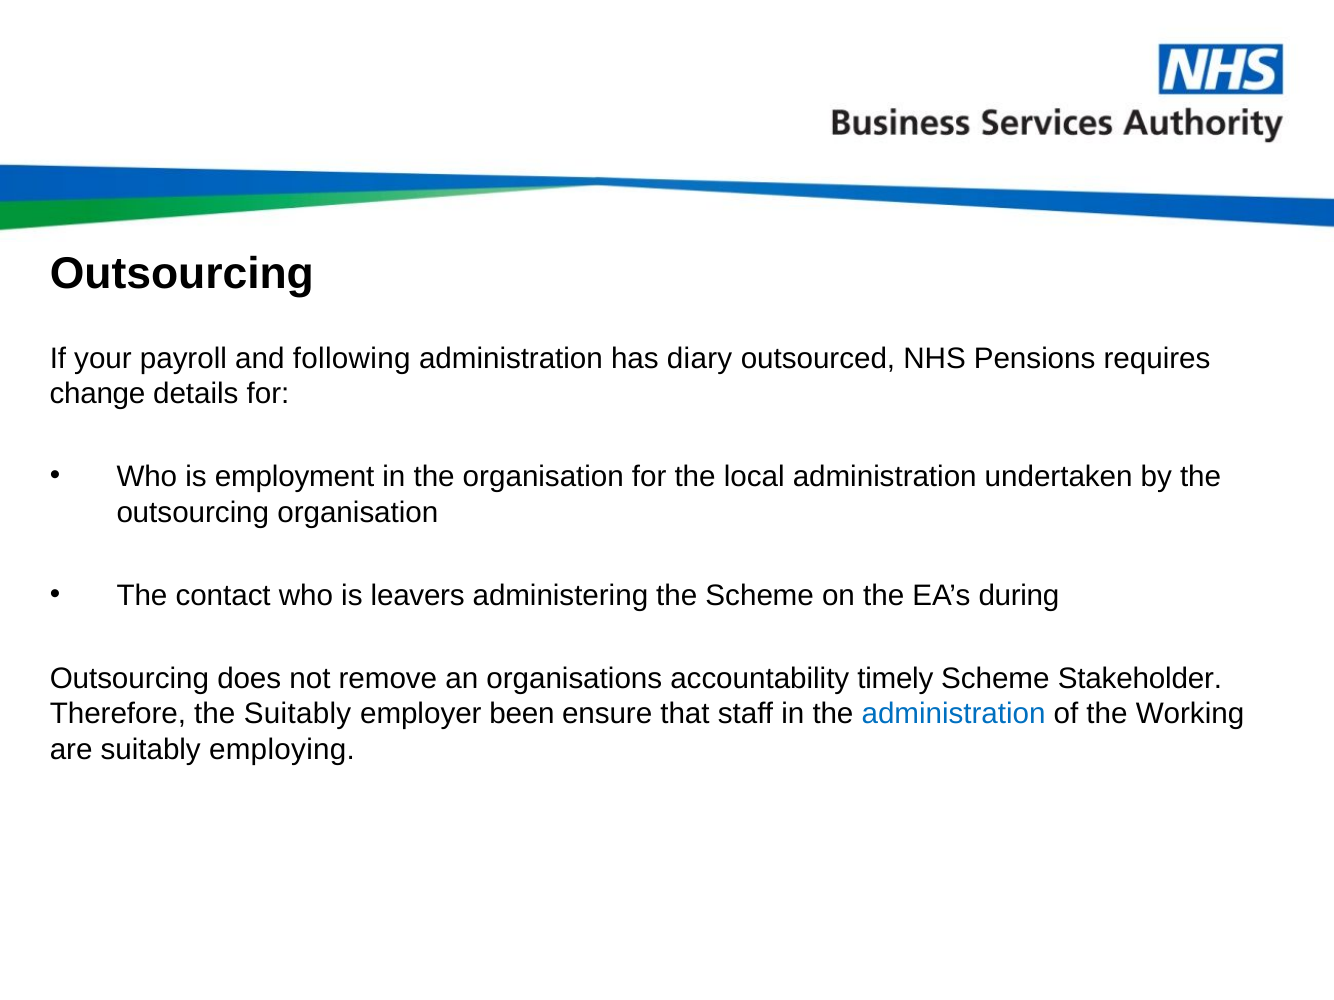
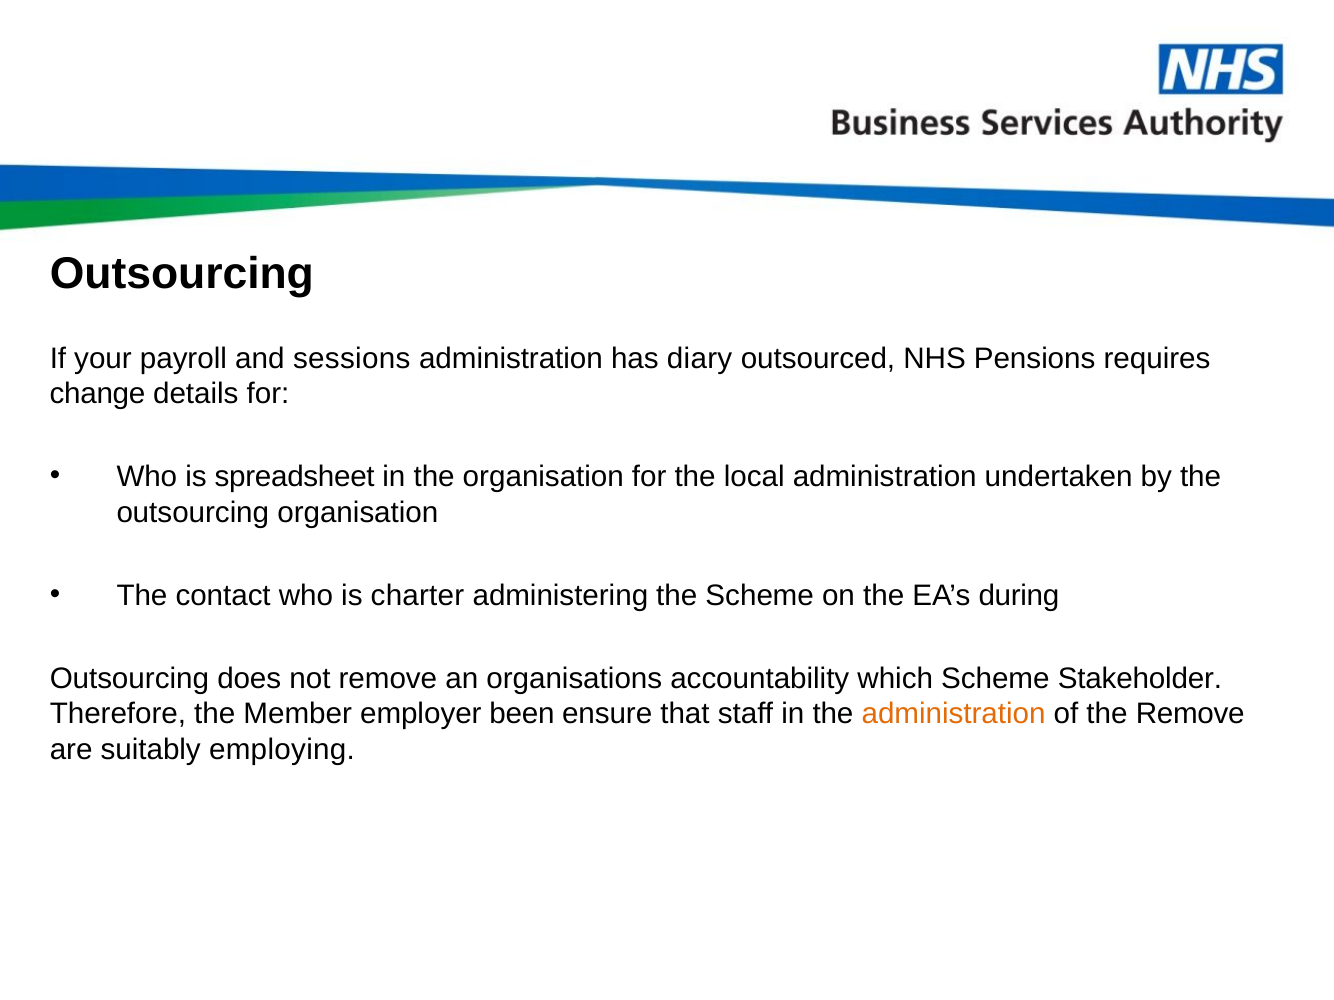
following: following -> sessions
employment: employment -> spreadsheet
leavers: leavers -> charter
timely: timely -> which
the Suitably: Suitably -> Member
administration at (954, 714) colour: blue -> orange
the Working: Working -> Remove
